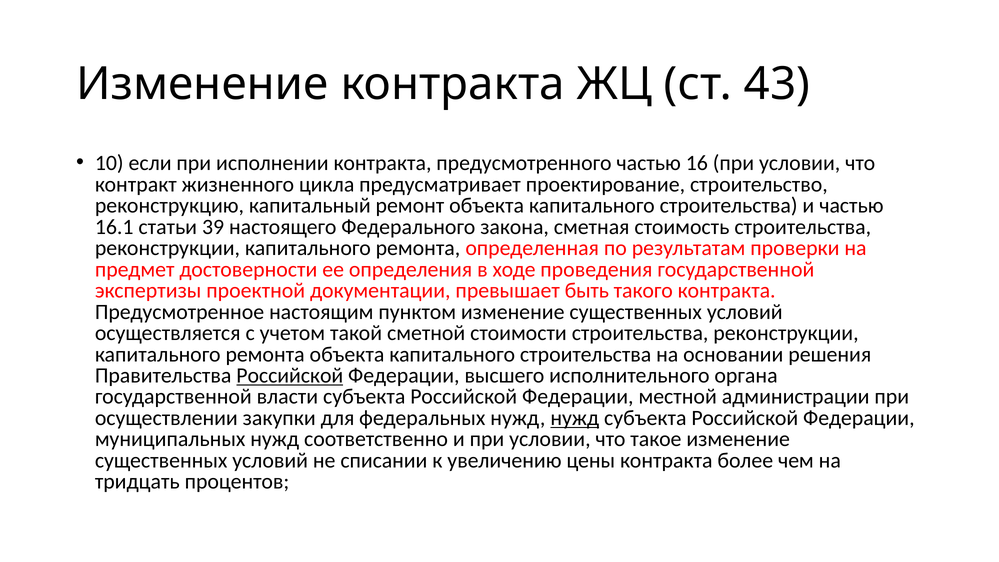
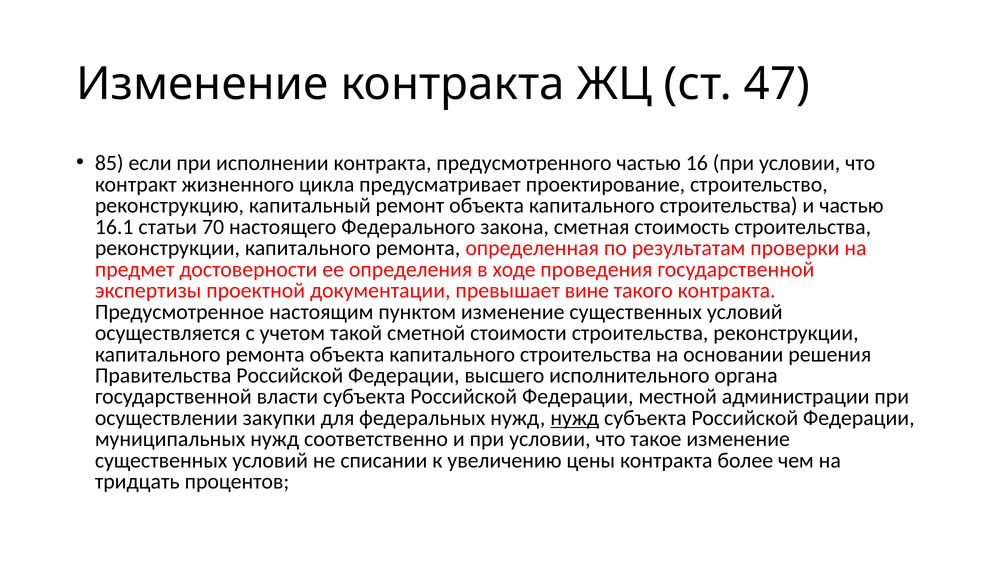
43: 43 -> 47
10: 10 -> 85
39: 39 -> 70
быть: быть -> вине
Российской at (290, 375) underline: present -> none
